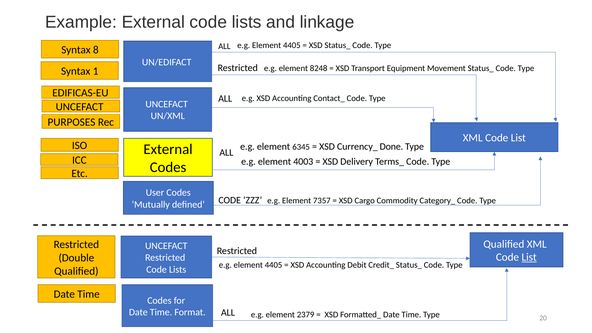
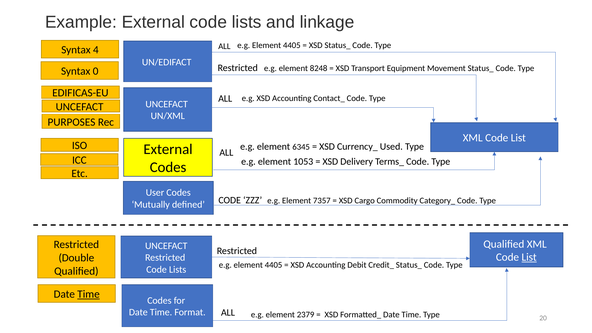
8: 8 -> 4
1: 1 -> 0
Done: Done -> Used
4003: 4003 -> 1053
Time at (89, 294) underline: none -> present
